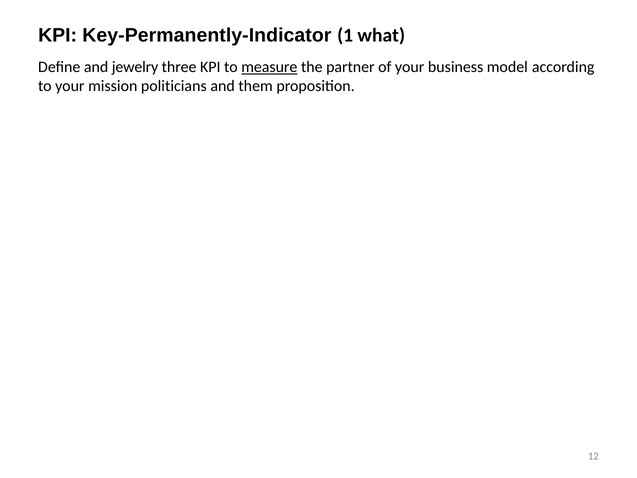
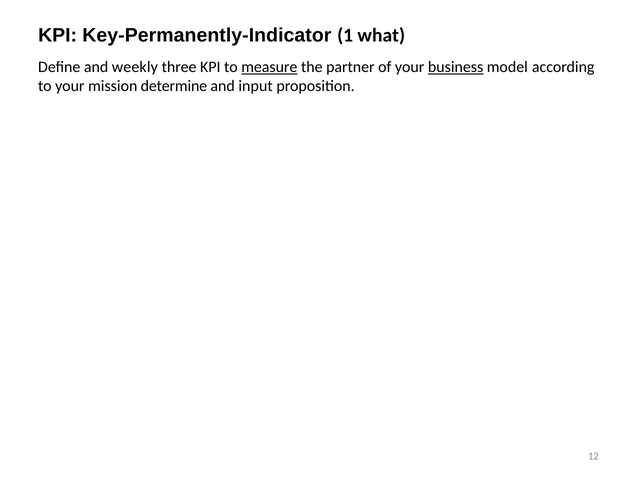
jewelry: jewelry -> weekly
business underline: none -> present
politicians: politicians -> determine
them: them -> input
